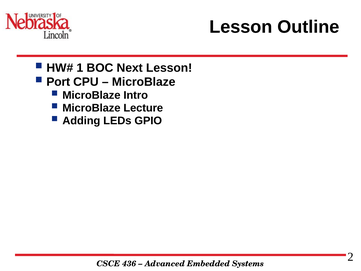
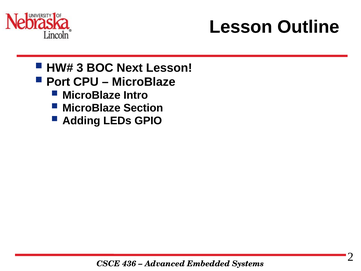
1: 1 -> 3
Lecture: Lecture -> Section
